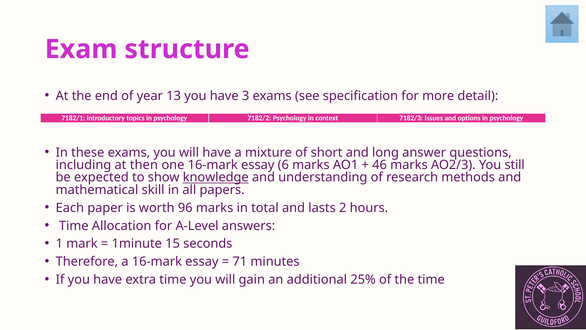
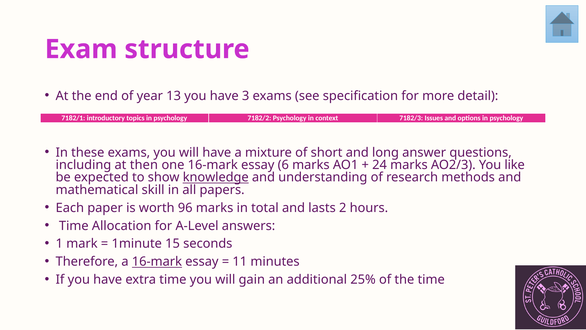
46: 46 -> 24
still: still -> like
16-mark at (157, 261) underline: none -> present
71: 71 -> 11
